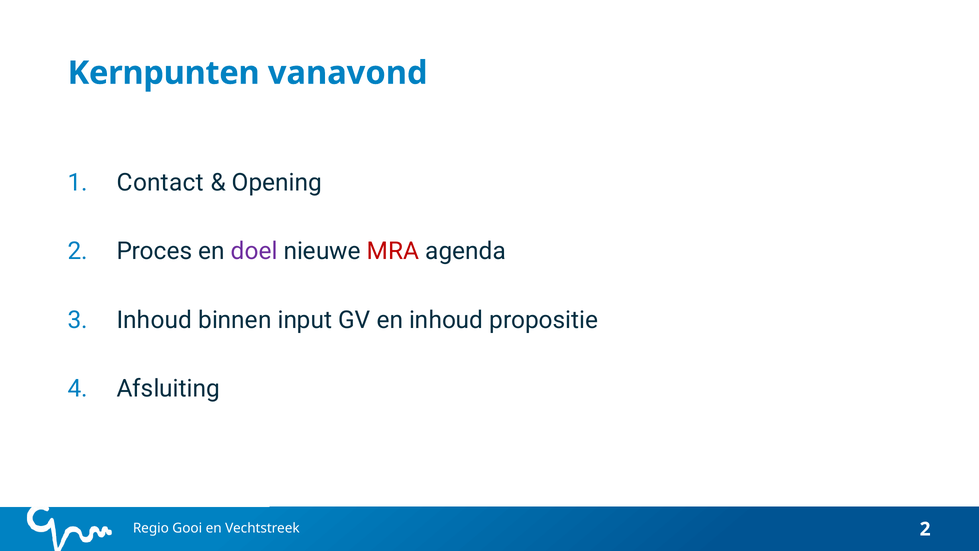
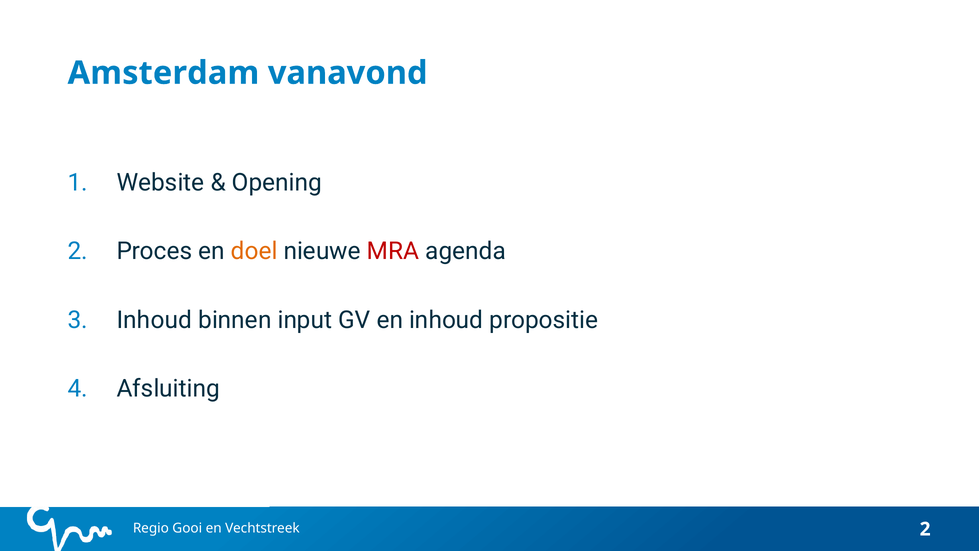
Kernpunten: Kernpunten -> Amsterdam
Contact: Contact -> Website
doel colour: purple -> orange
